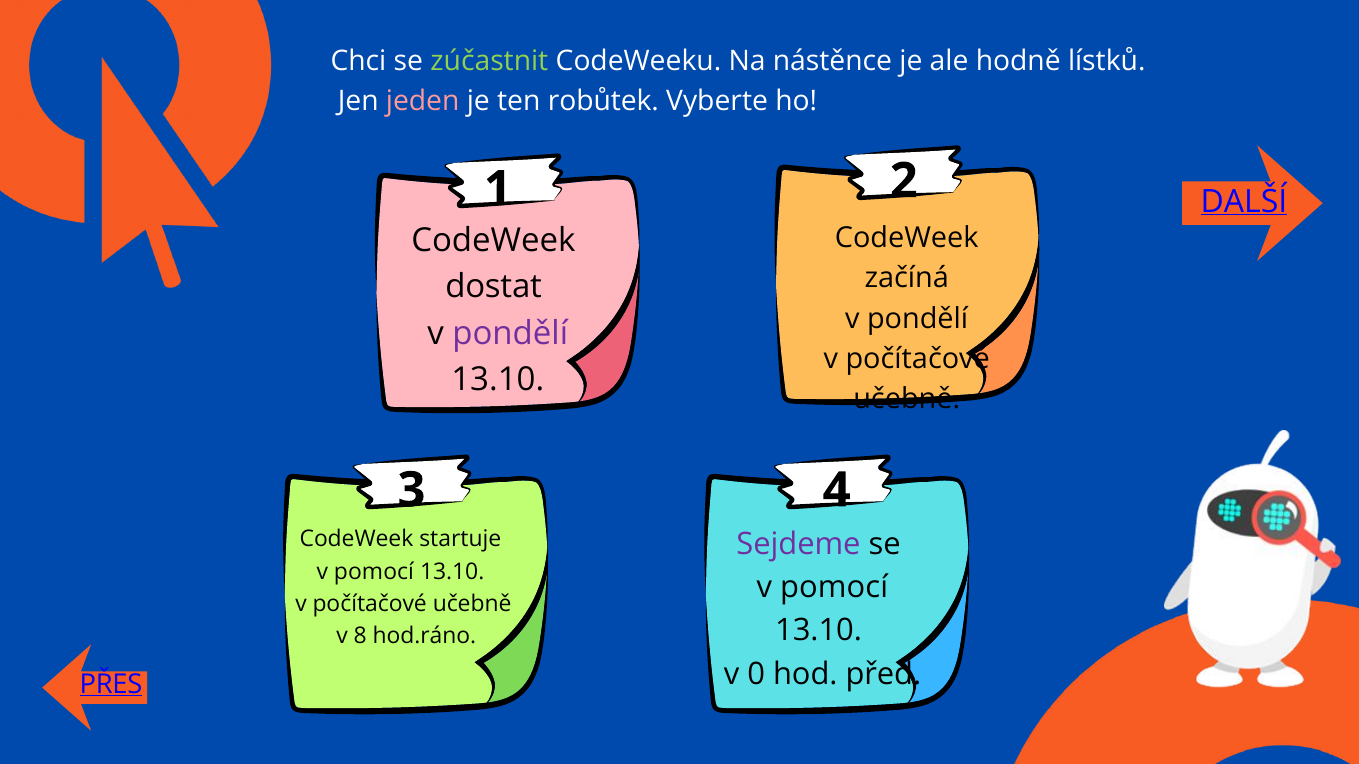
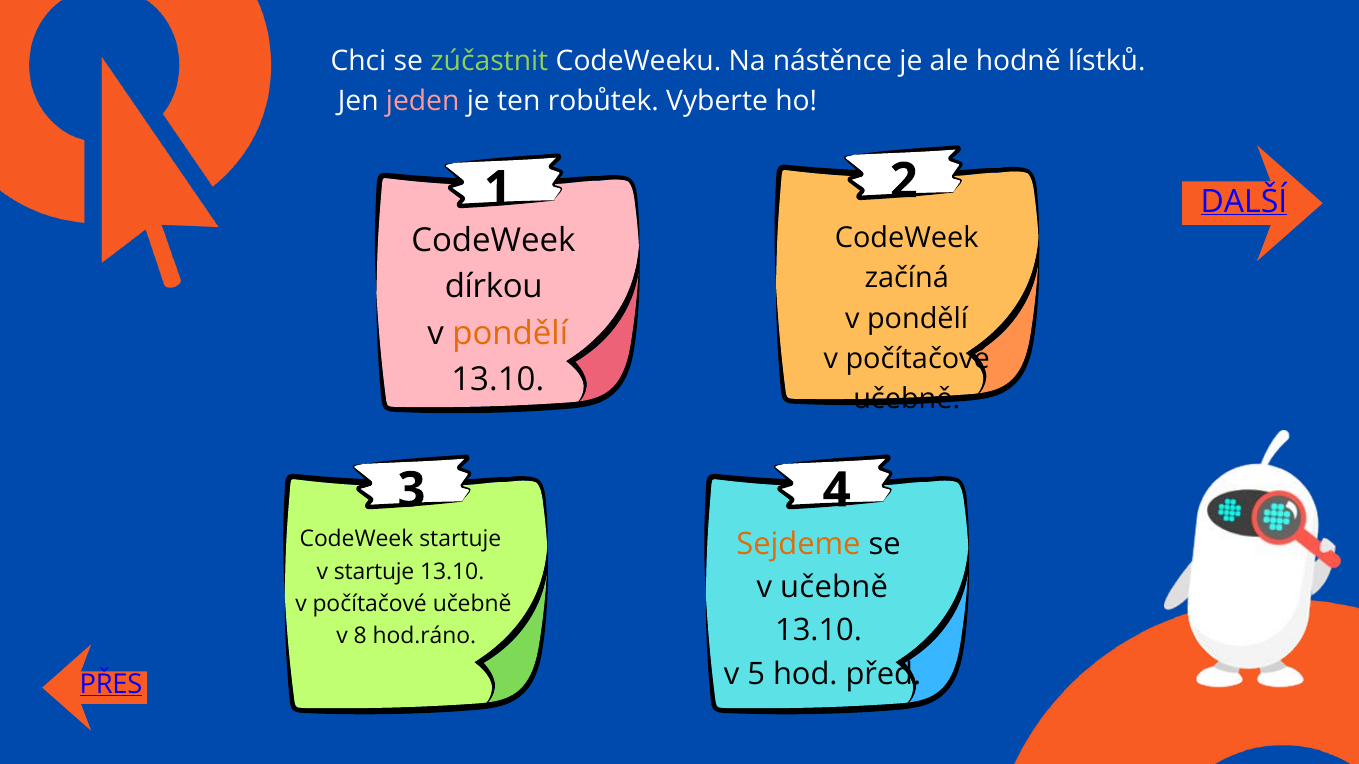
dostat: dostat -> dírkou
pondělí at (510, 333) colour: purple -> orange
Sejdeme colour: purple -> orange
pomocí at (374, 572): pomocí -> startuje
pomocí at (834, 588): pomocí -> učebně
0: 0 -> 5
